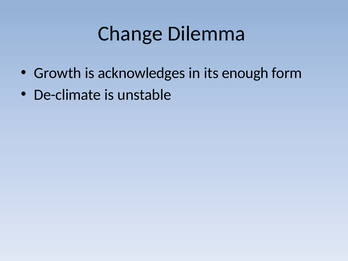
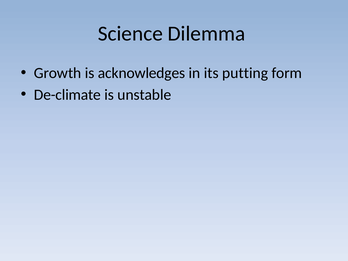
Change: Change -> Science
enough: enough -> putting
